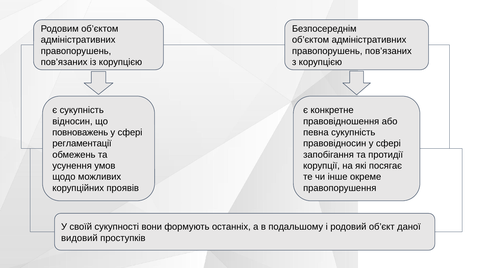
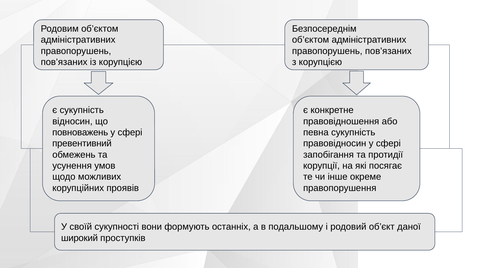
регламентації: регламентації -> превентивний
видовий: видовий -> широкий
